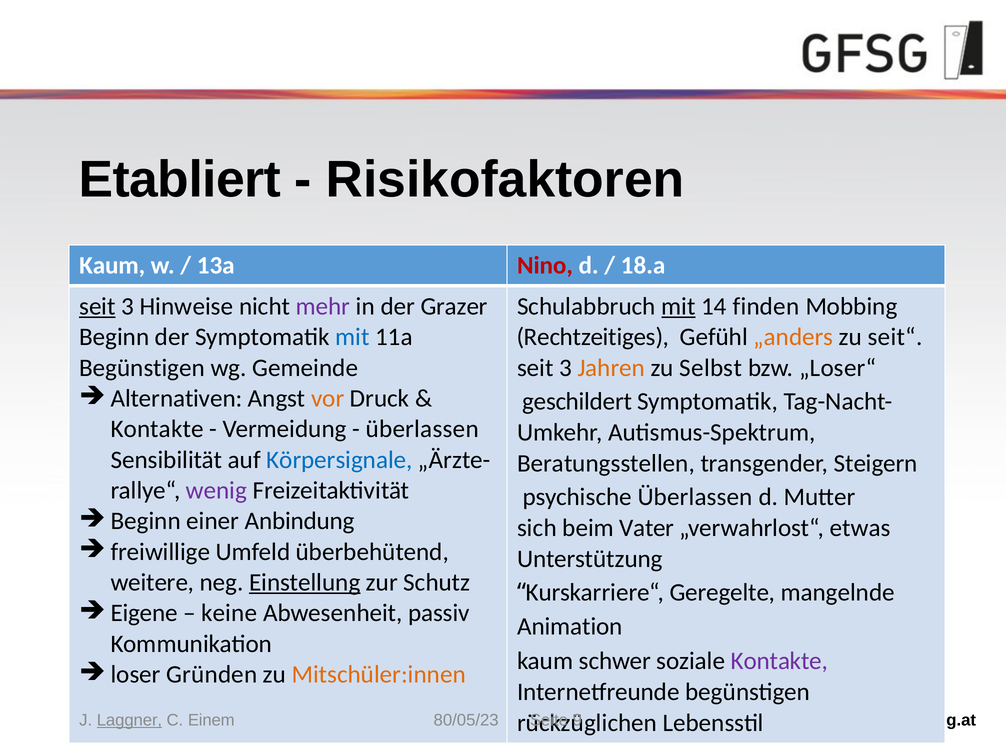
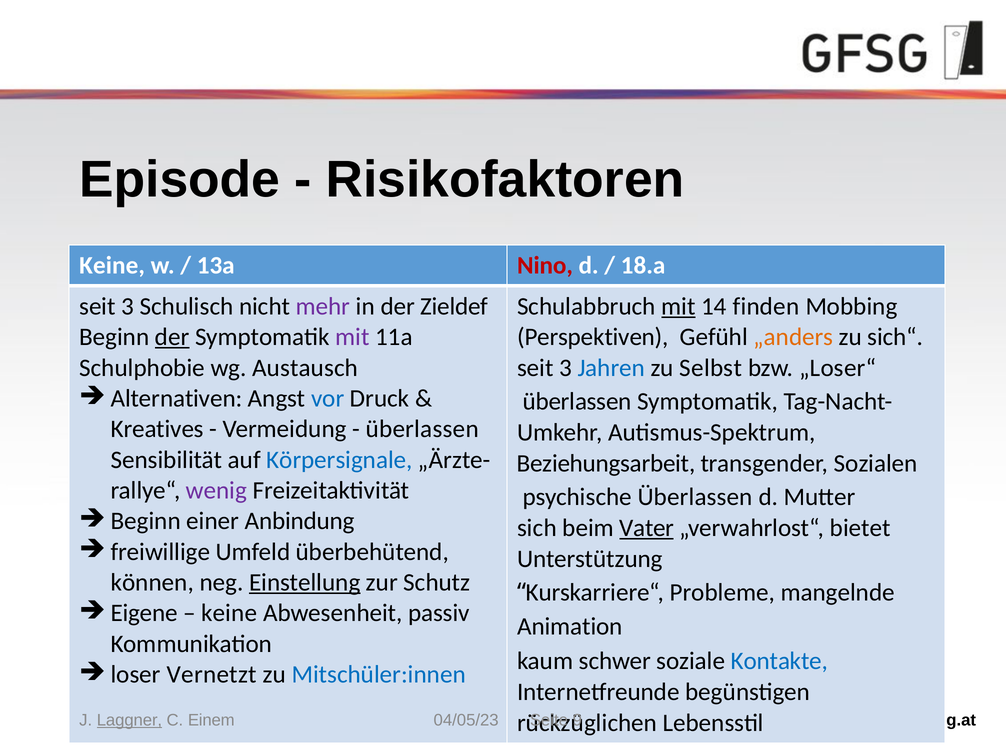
Etabliert: Etabliert -> Episode
Kaum at (112, 266): Kaum -> Keine
seit at (97, 307) underline: present -> none
Hinweise: Hinweise -> Schulisch
Grazer: Grazer -> Zieldef
der at (172, 337) underline: none -> present
mit at (352, 337) colour: blue -> purple
Rechtzeitiges: Rechtzeitiges -> Perspektiven
seit“: seit“ -> sich“
Begünstigen at (142, 368): Begünstigen -> Schulphobie
Gemeinde: Gemeinde -> Austausch
Jahren colour: orange -> blue
vor colour: orange -> blue
geschildert at (577, 402): geschildert -> überlassen
Kontakte at (157, 429): Kontakte -> Kreatives
Beratungsstellen: Beratungsstellen -> Beziehungsarbeit
Steigern: Steigern -> Sozialen
Vater underline: none -> present
etwas: etwas -> bietet
weitere: weitere -> können
Geregelte: Geregelte -> Probleme
Kontakte at (779, 661) colour: purple -> blue
Gründen: Gründen -> Vernetzt
Mitschüler:innen colour: orange -> blue
80/05/23: 80/05/23 -> 04/05/23
